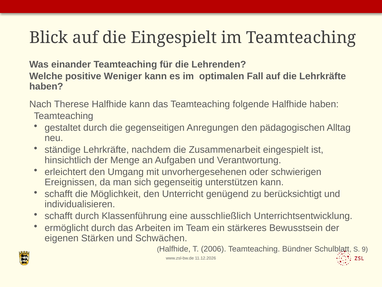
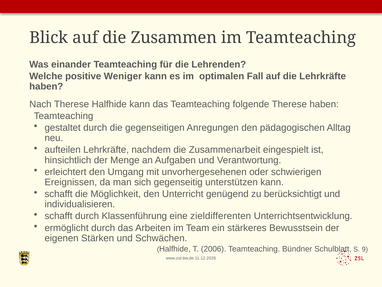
die Eingespielt: Eingespielt -> Zusammen
folgende Halfhide: Halfhide -> Therese
ständige: ständige -> aufteilen
ausschließlich: ausschließlich -> zieldifferenten
